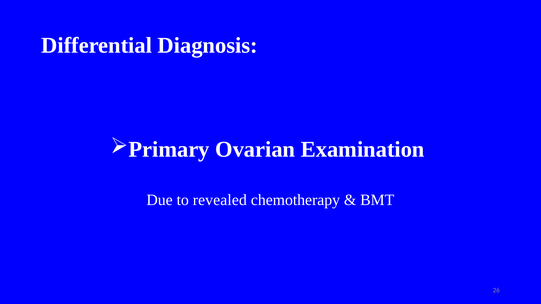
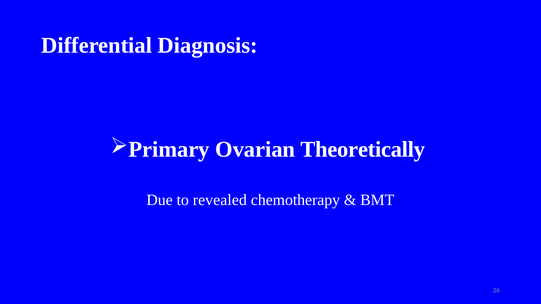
Examination: Examination -> Theoretically
